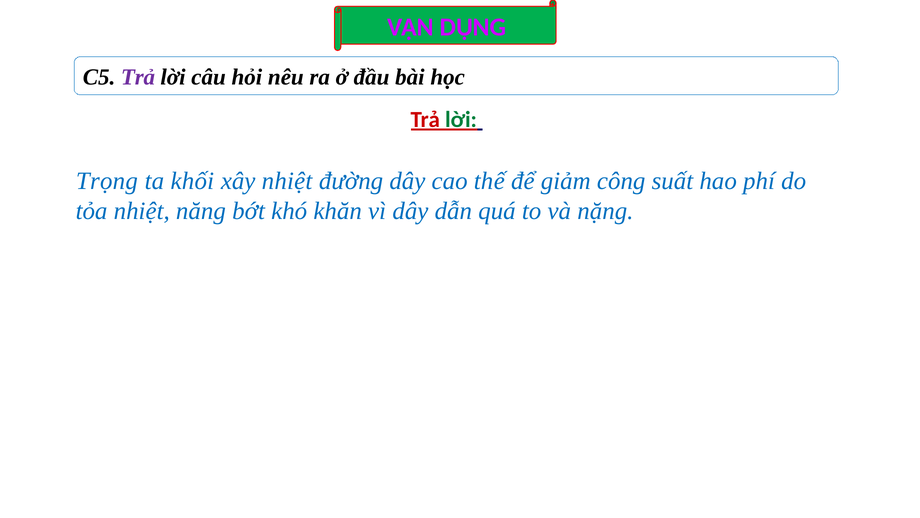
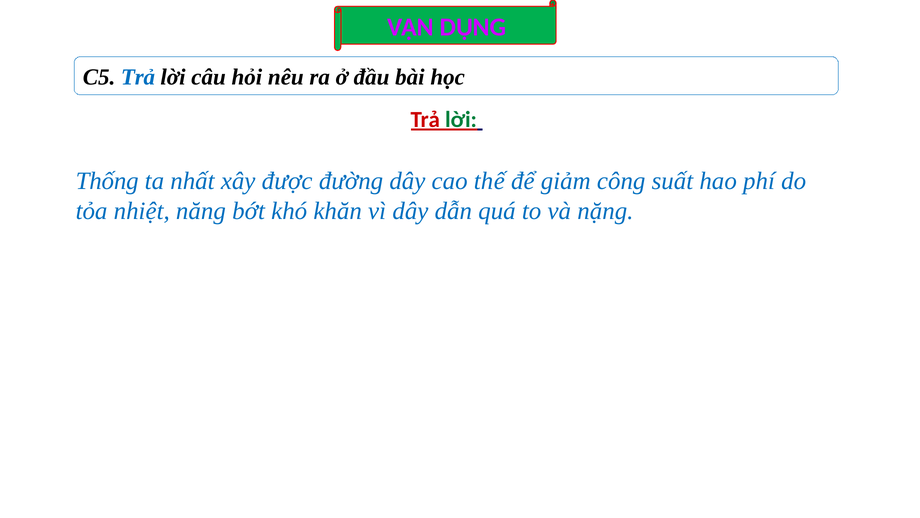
Trả at (138, 77) colour: purple -> blue
Trọng: Trọng -> Thống
khối: khối -> nhất
xây nhiệt: nhiệt -> được
